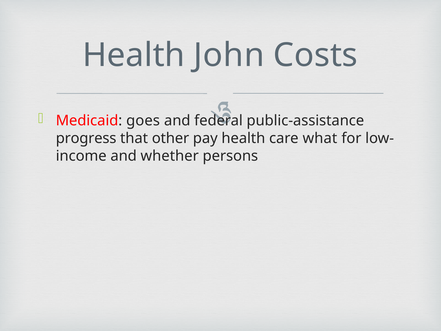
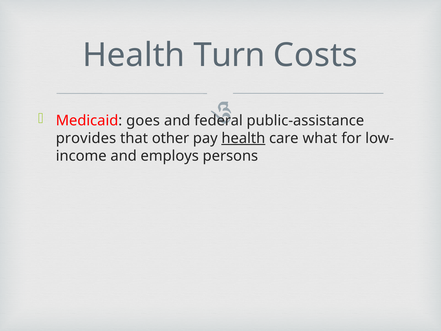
John: John -> Turn
progress: progress -> provides
health at (243, 138) underline: none -> present
whether: whether -> employs
